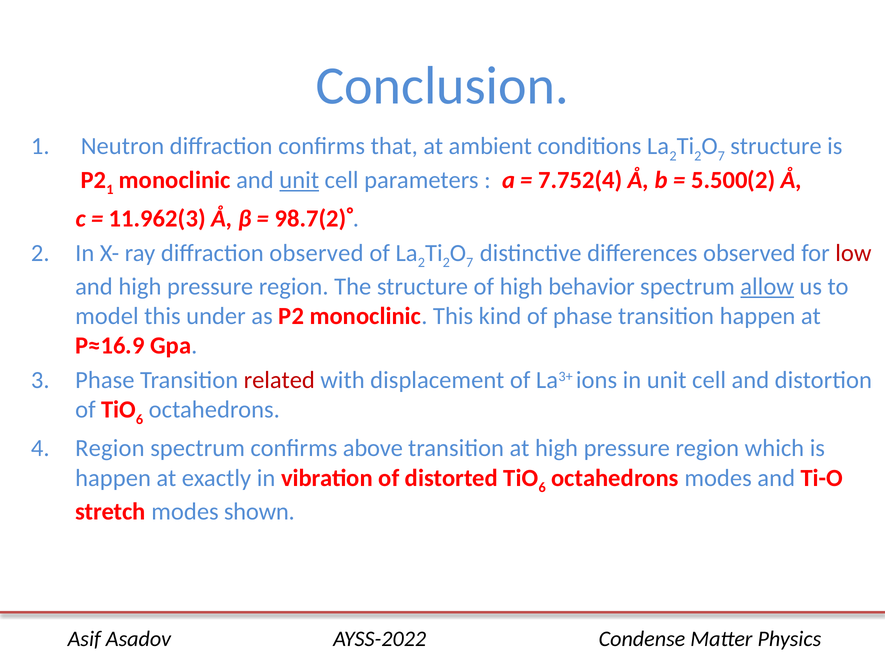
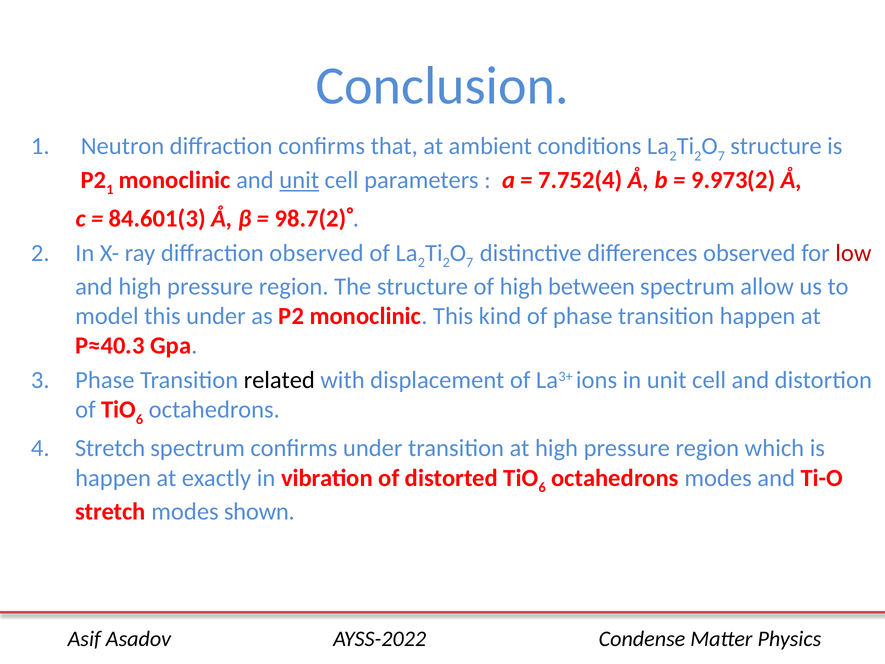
5.500(2: 5.500(2 -> 9.973(2
11.962(3: 11.962(3 -> 84.601(3
behavior: behavior -> between
allow underline: present -> none
P≈16.9: P≈16.9 -> P≈40.3
related colour: red -> black
Region at (110, 448): Region -> Stretch
confirms above: above -> under
